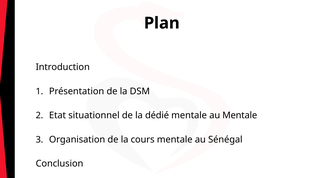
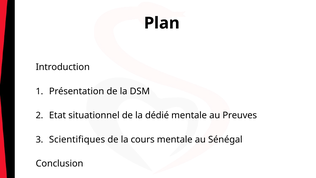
au Mentale: Mentale -> Preuves
Organisation: Organisation -> Scientifiques
